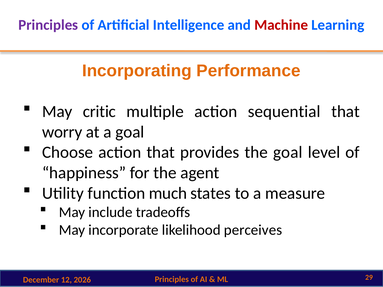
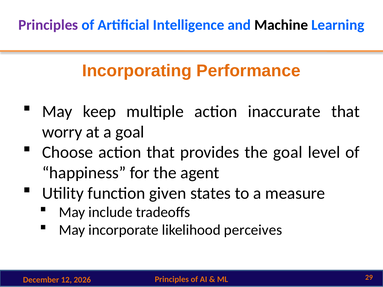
Machine colour: red -> black
critic: critic -> keep
sequential: sequential -> inaccurate
much: much -> given
